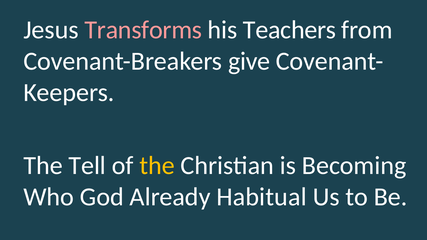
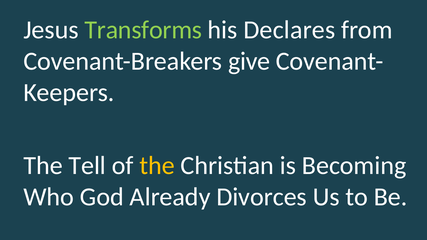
Transforms colour: pink -> light green
Teachers: Teachers -> Declares
Habitual: Habitual -> Divorces
